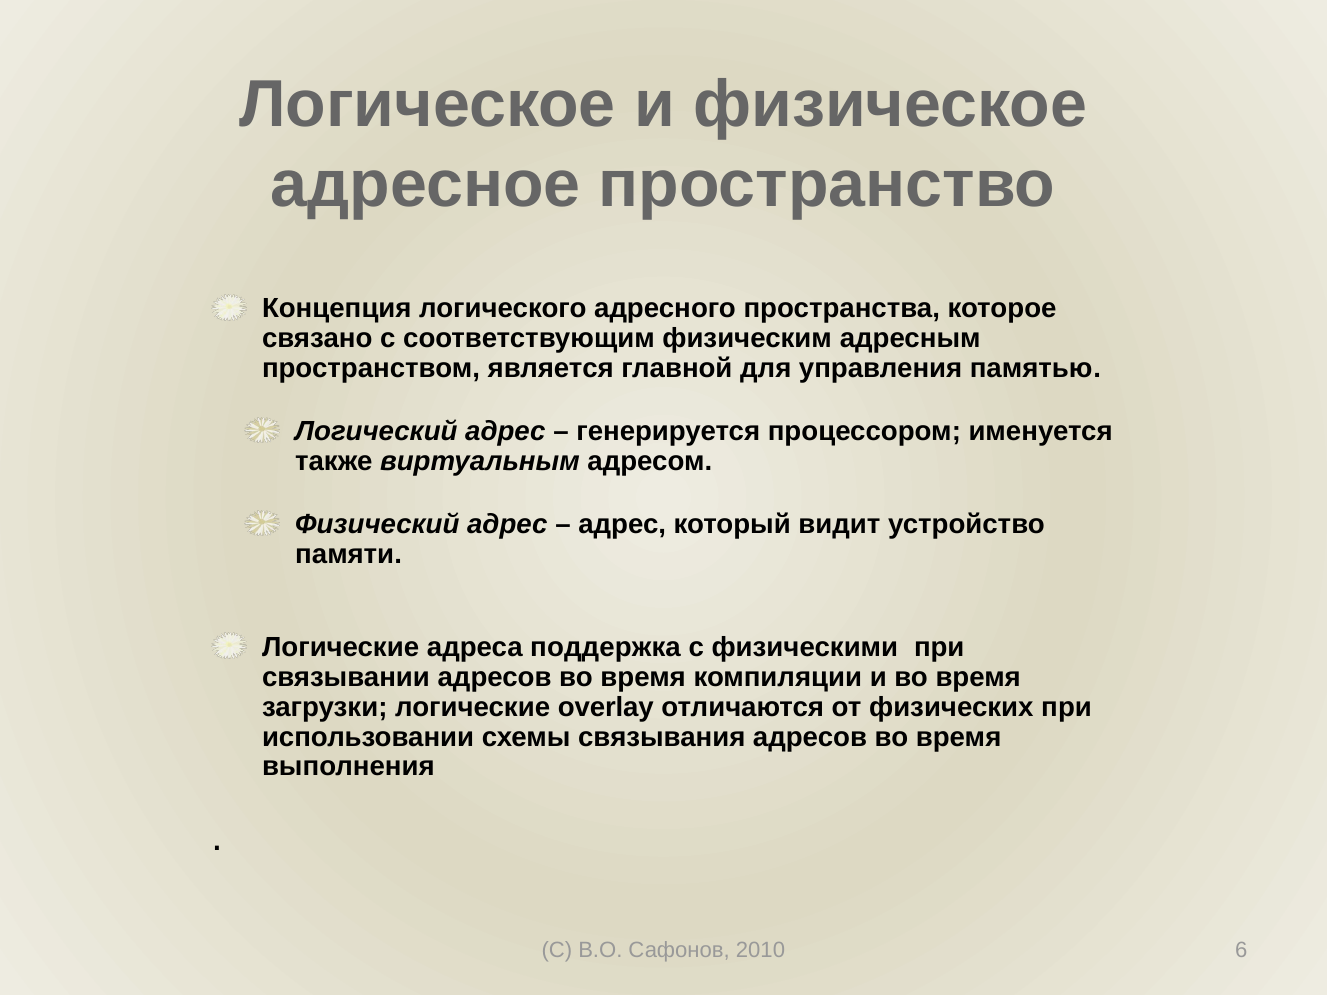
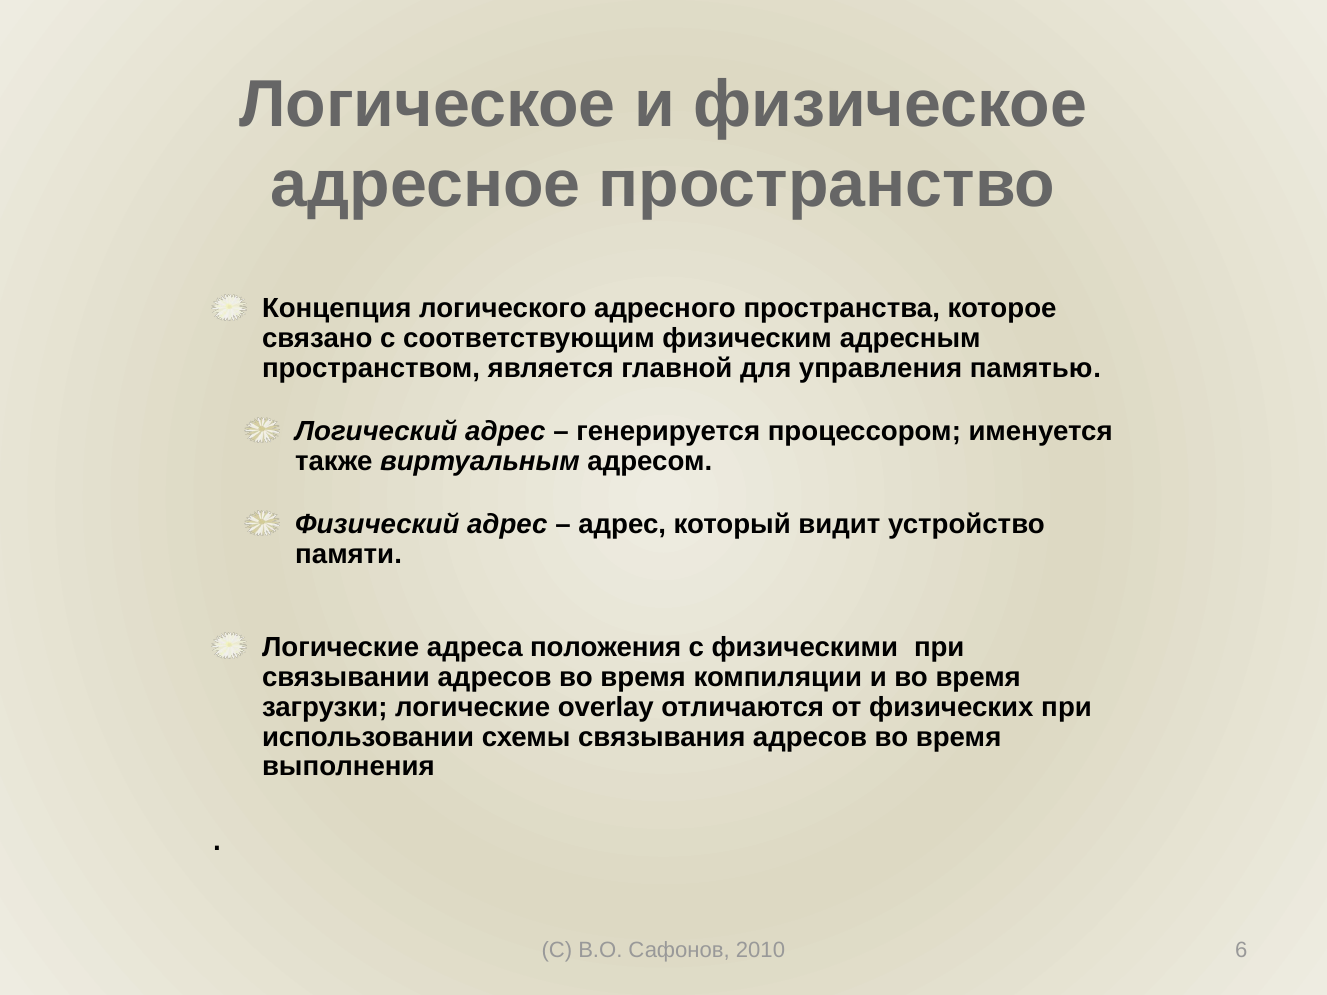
поддержка: поддержка -> положения
